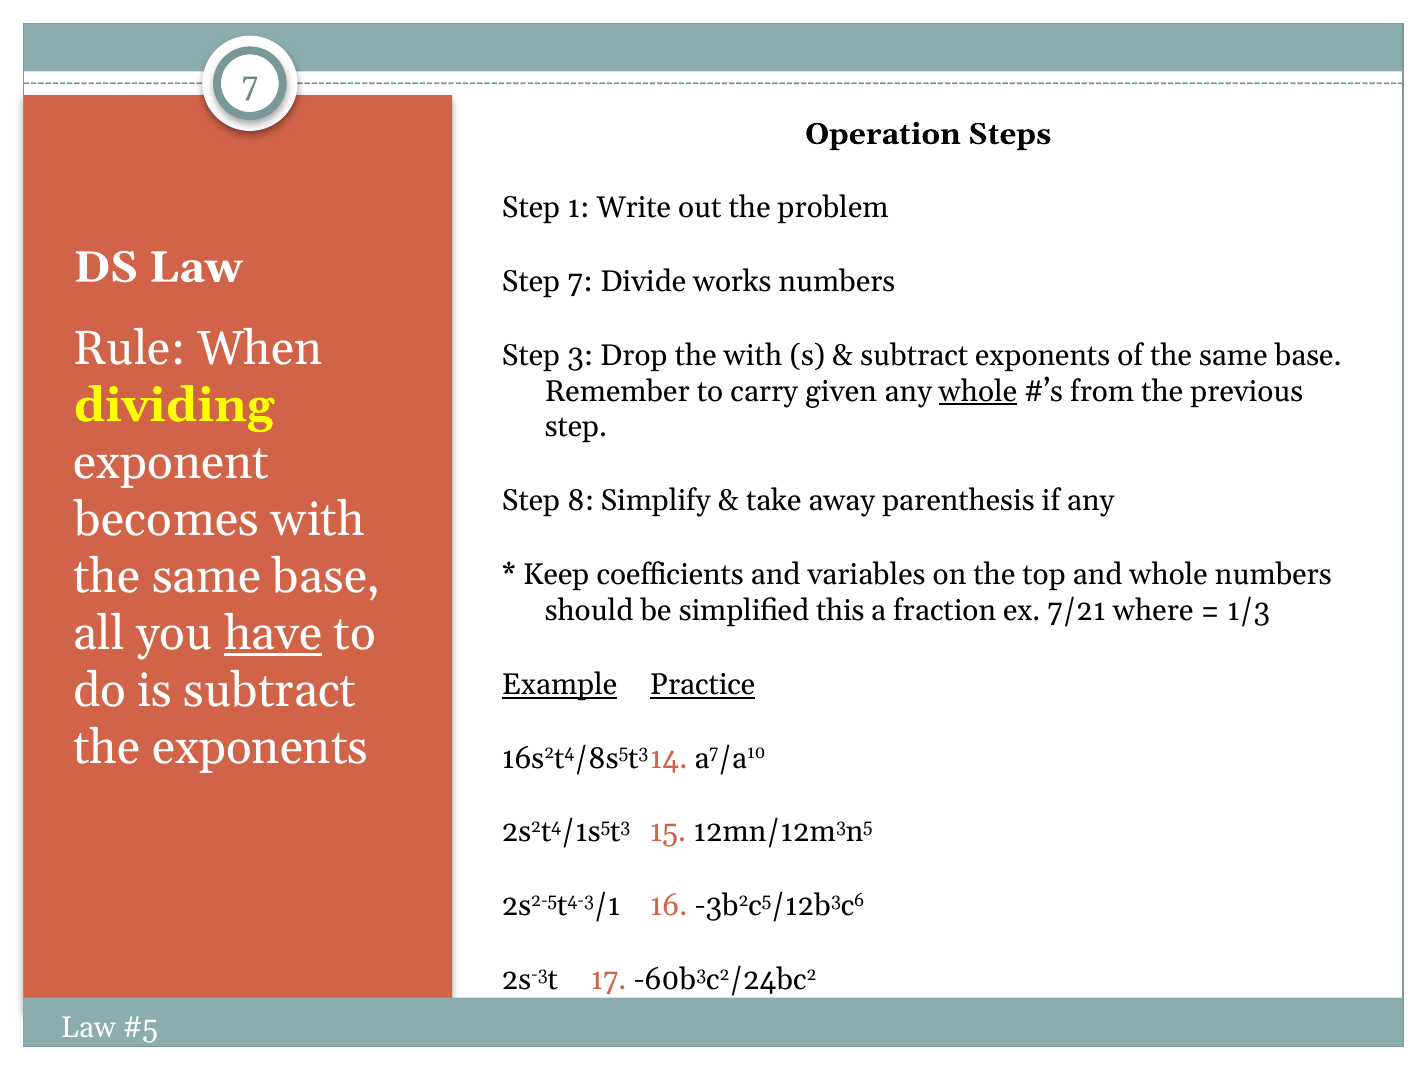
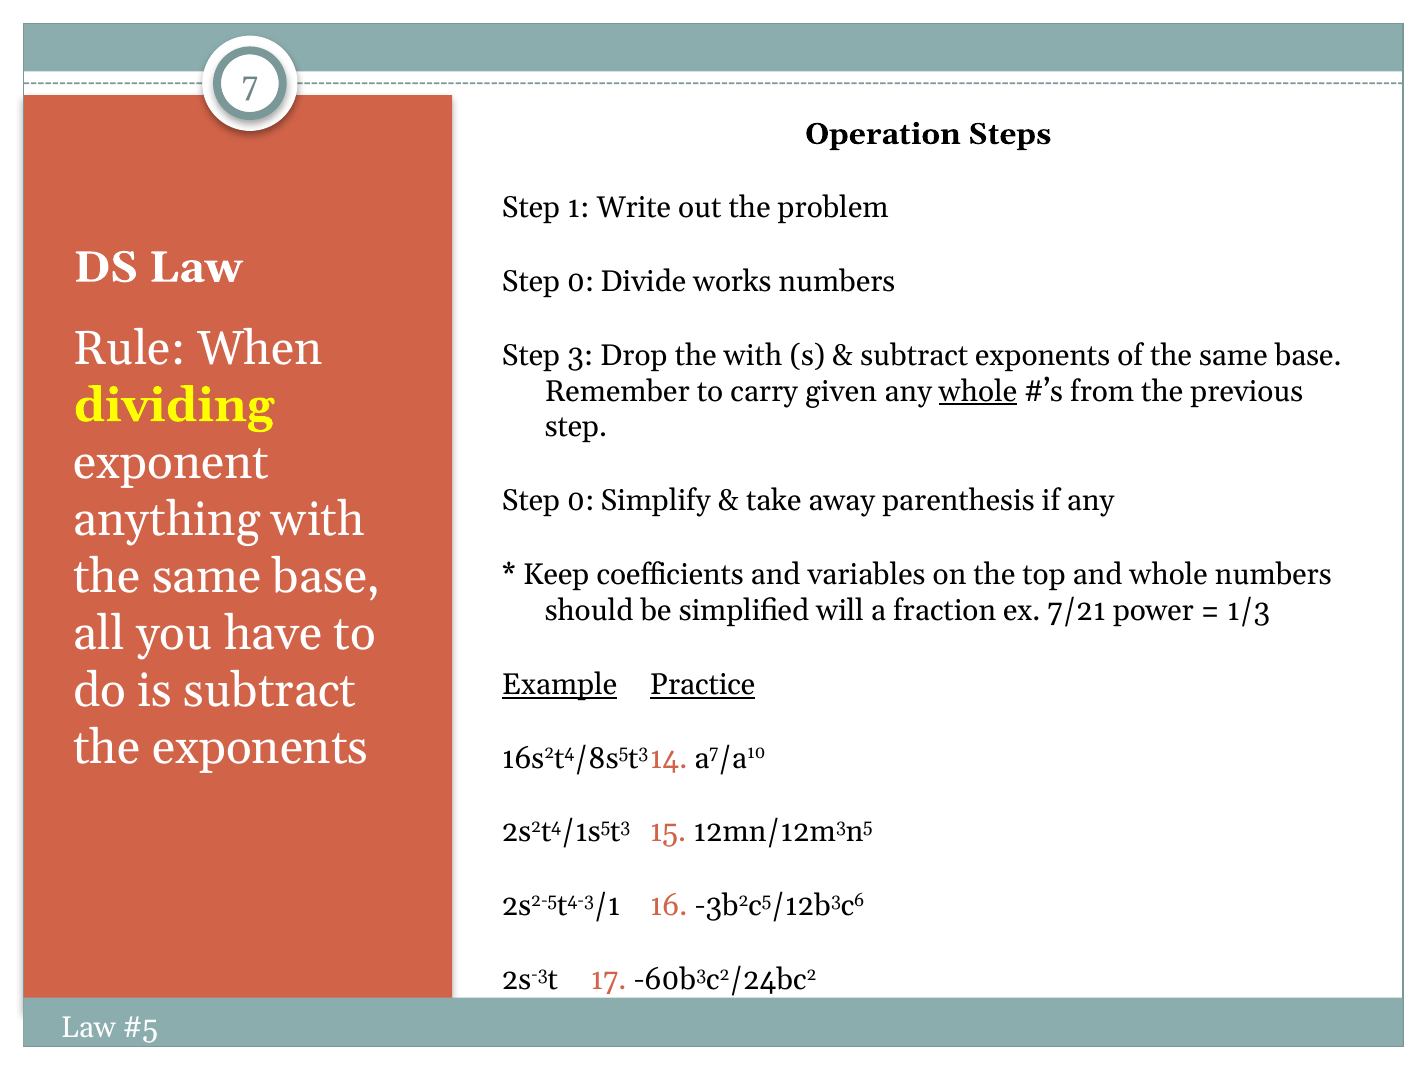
7 at (580, 282): 7 -> 0
8 at (580, 501): 8 -> 0
becomes: becomes -> anything
this: this -> will
where: where -> power
have underline: present -> none
